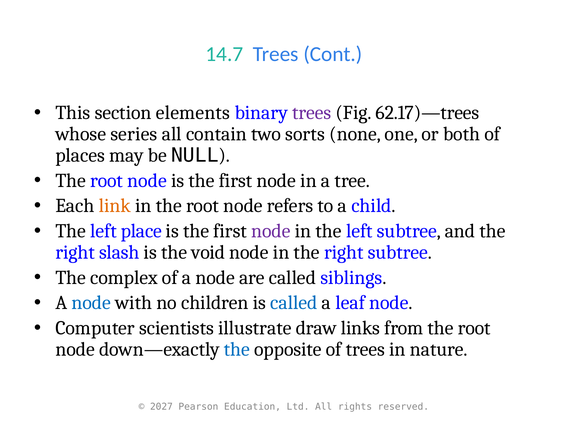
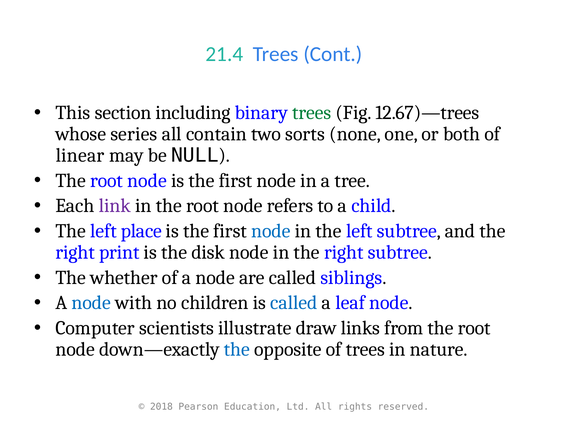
14.7: 14.7 -> 21.4
elements: elements -> including
trees at (312, 113) colour: purple -> green
62.17)—trees: 62.17)—trees -> 12.67)—trees
places: places -> linear
link colour: orange -> purple
node at (271, 231) colour: purple -> blue
slash: slash -> print
void: void -> disk
complex: complex -> whether
2027: 2027 -> 2018
